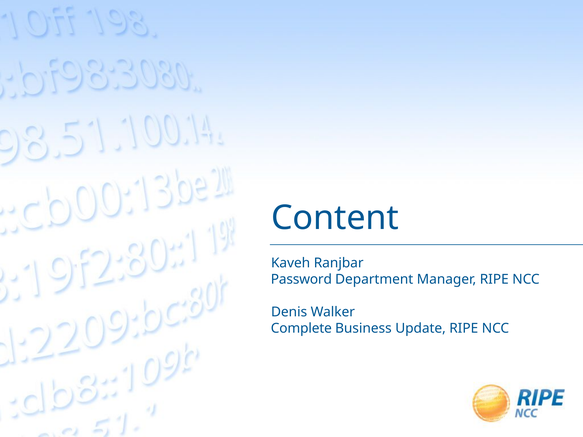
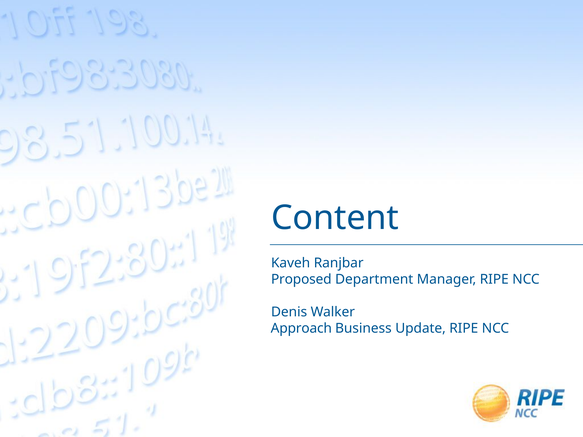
Password: Password -> Proposed
Complete: Complete -> Approach
